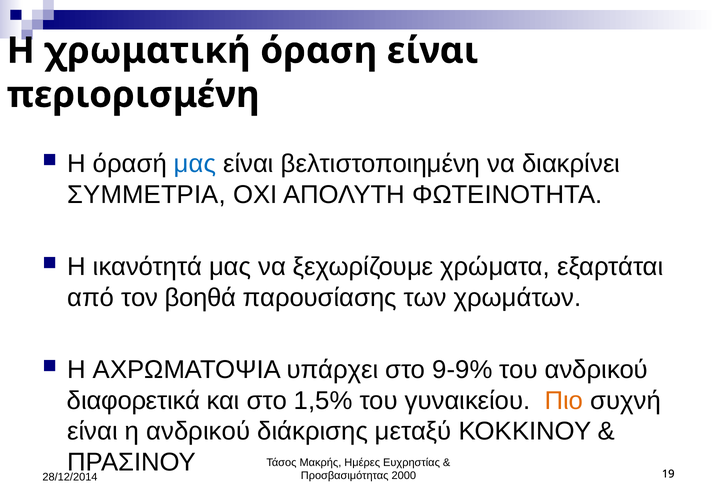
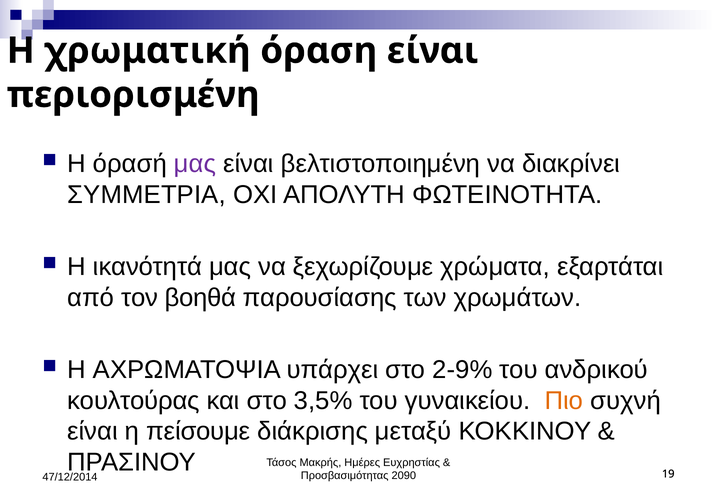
μας at (195, 164) colour: blue -> purple
9-9%: 9-9% -> 2-9%
διαφορετικά: διαφορετικά -> κουλτούρας
1,5%: 1,5% -> 3,5%
η ανδρικού: ανδρικού -> πείσουμε
2000: 2000 -> 2090
28/12/2014: 28/12/2014 -> 47/12/2014
